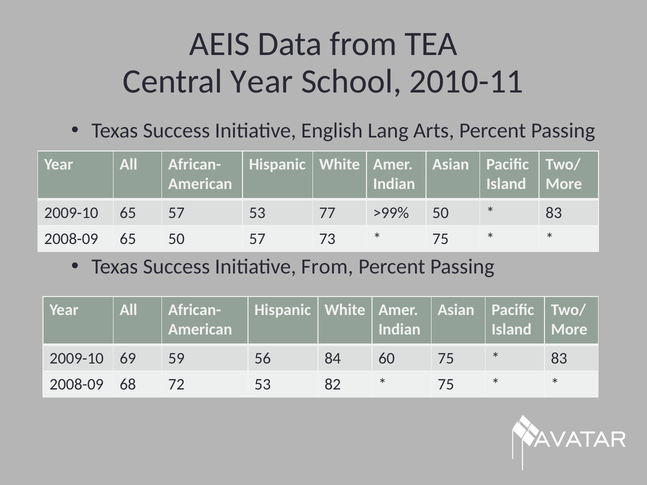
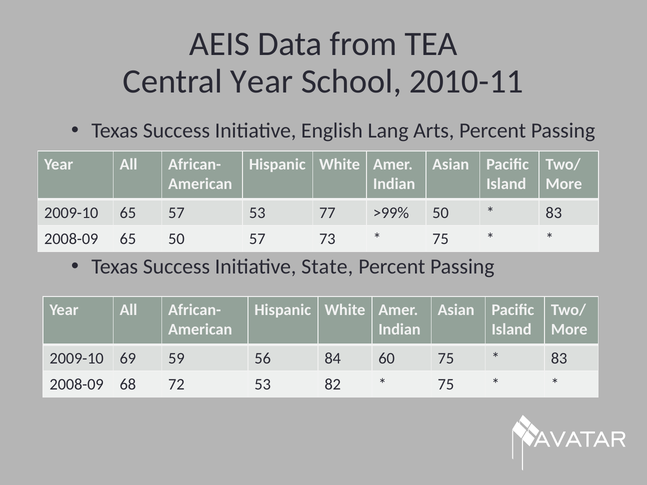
Initiative From: From -> State
